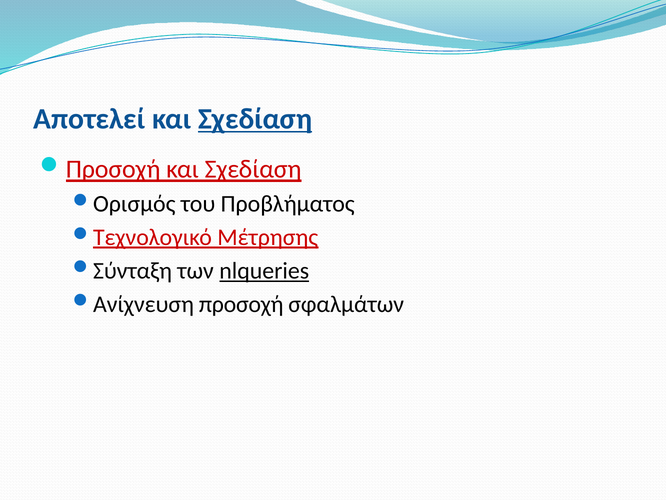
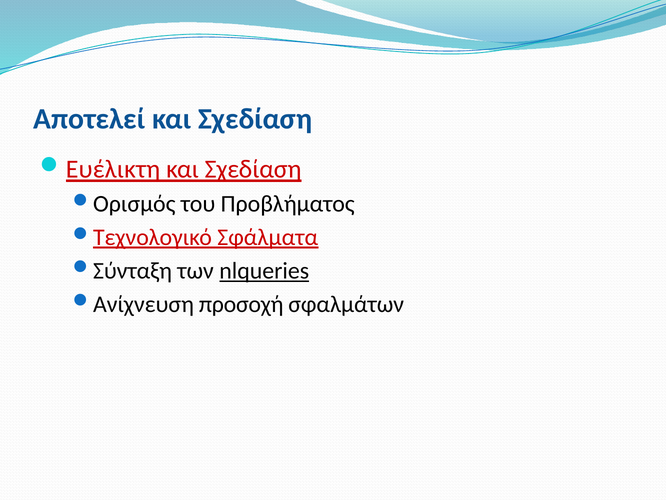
Σχεδίαση at (255, 119) underline: present -> none
Προσοχή at (113, 169): Προσοχή -> Ευέλικτη
Μέτρησης: Μέτρησης -> Σφάλματα
